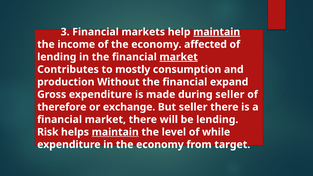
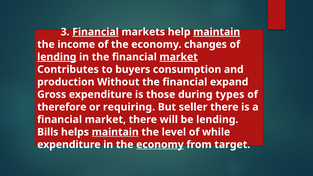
Financial at (96, 32) underline: none -> present
affected: affected -> changes
lending at (57, 57) underline: none -> present
mostly: mostly -> buyers
made: made -> those
during seller: seller -> types
exchange: exchange -> requiring
Risk: Risk -> Bills
economy at (160, 145) underline: none -> present
